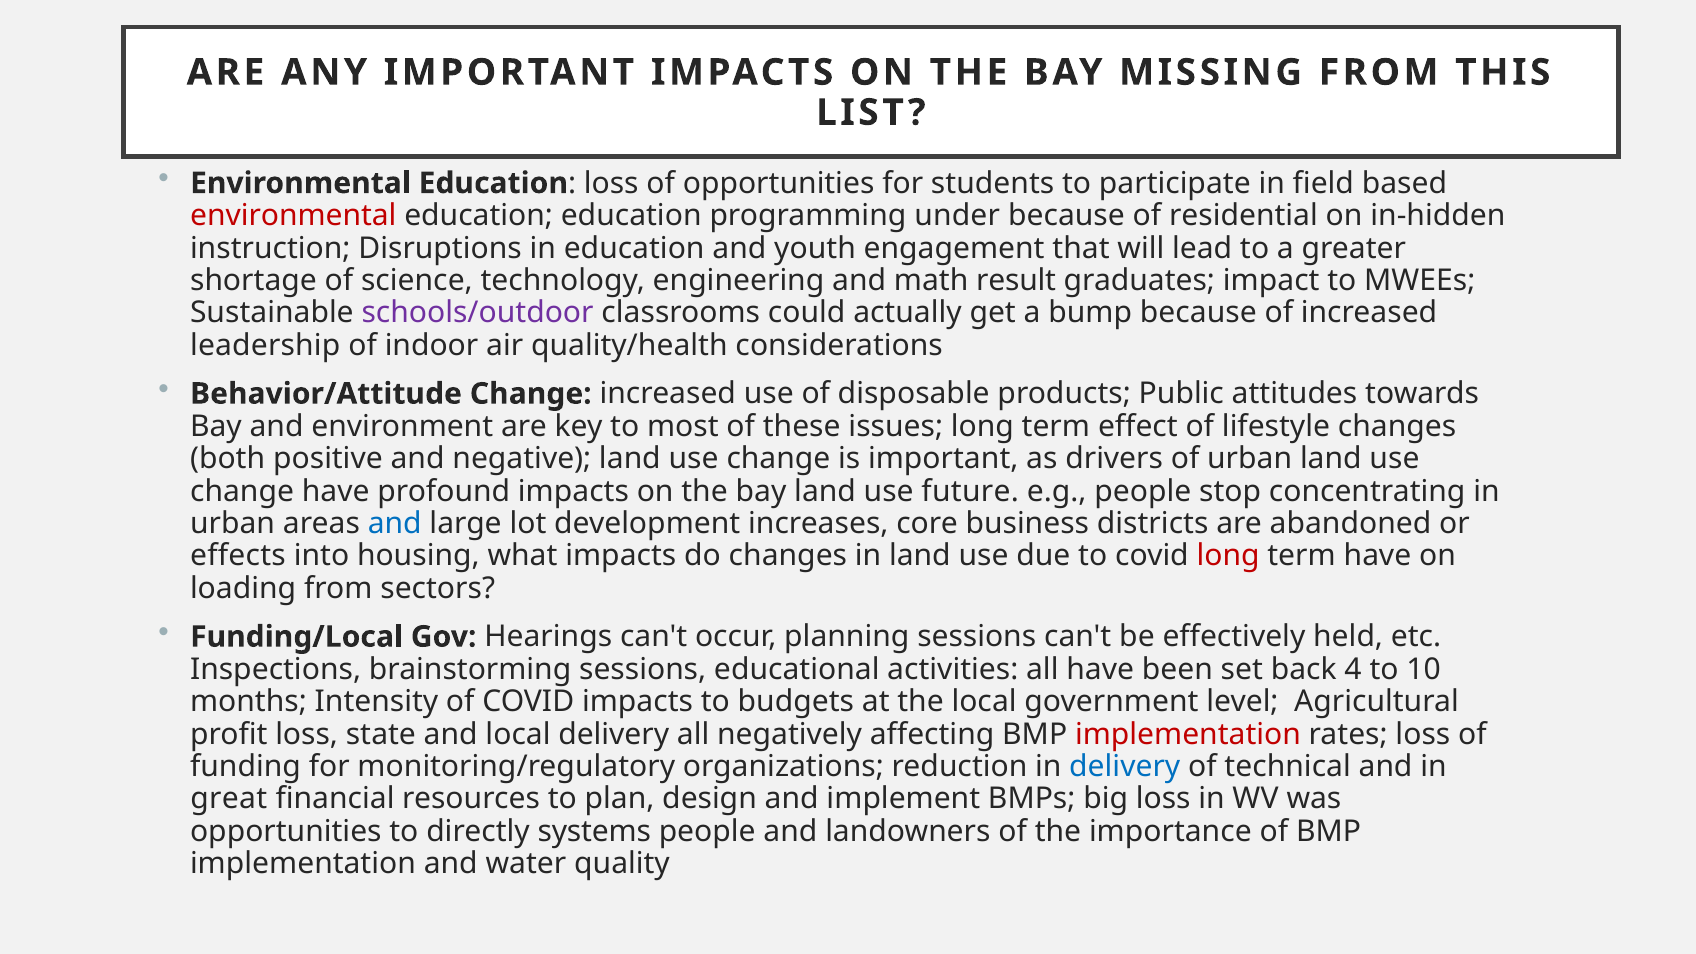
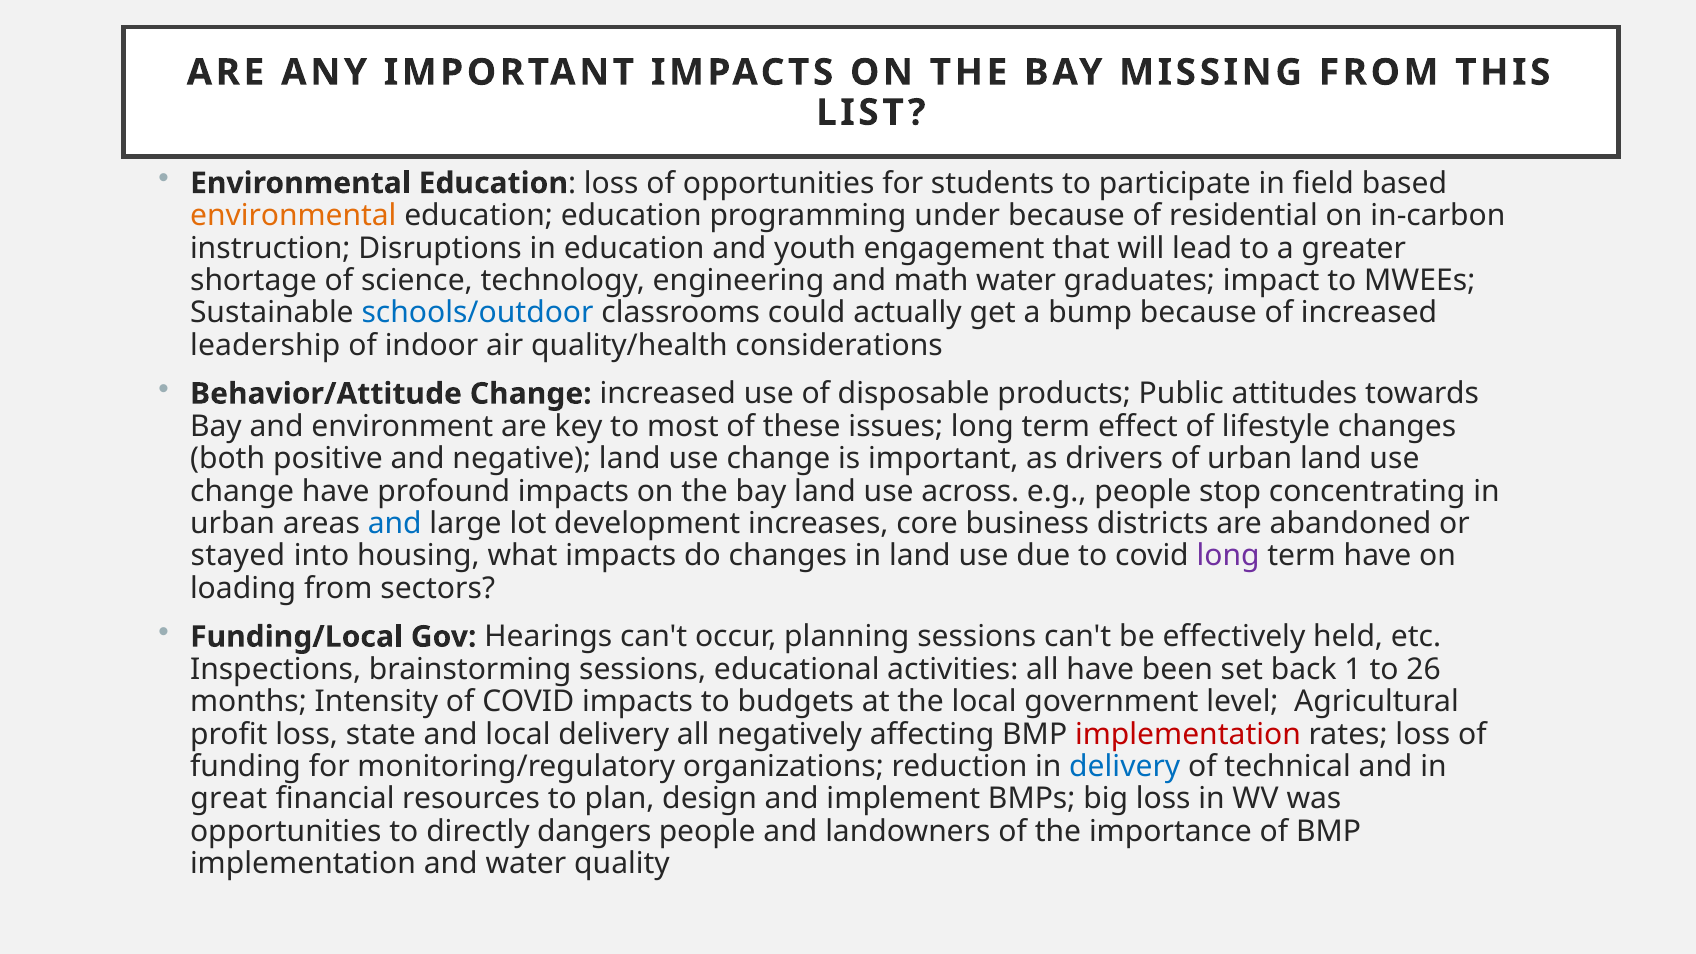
environmental at (293, 216) colour: red -> orange
in-hidden: in-hidden -> in-carbon
math result: result -> water
schools/outdoor colour: purple -> blue
future: future -> across
effects: effects -> stayed
long at (1228, 556) colour: red -> purple
4: 4 -> 1
10: 10 -> 26
systems: systems -> dangers
